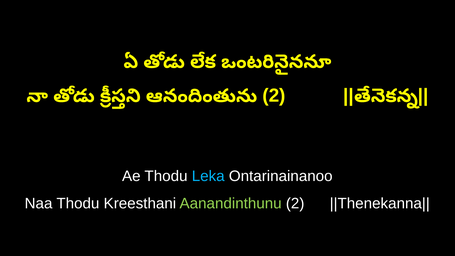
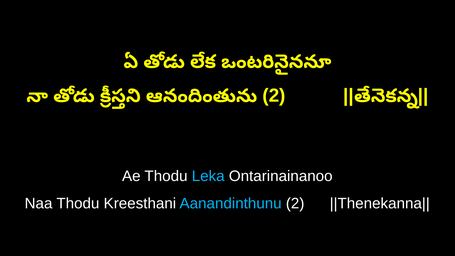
Aanandinthunu colour: light green -> light blue
